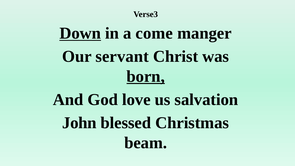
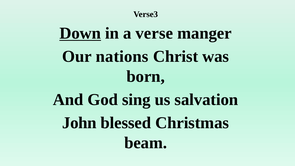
come: come -> verse
servant: servant -> nations
born underline: present -> none
love: love -> sing
